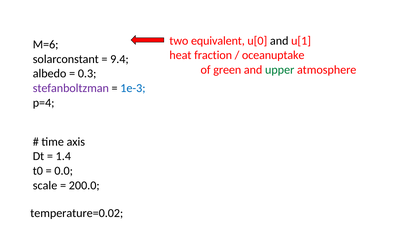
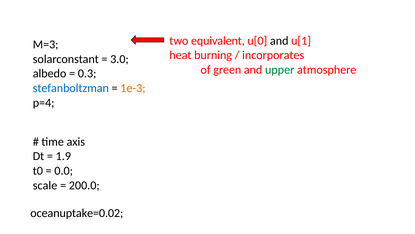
M=6: M=6 -> M=3
fraction: fraction -> burning
oceanuptake: oceanuptake -> incorporates
9.4: 9.4 -> 3.0
stefanboltzman colour: purple -> blue
1e-3 colour: blue -> orange
1.4: 1.4 -> 1.9
temperature=0.02: temperature=0.02 -> oceanuptake=0.02
